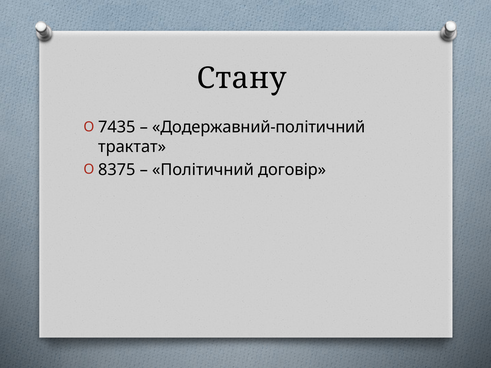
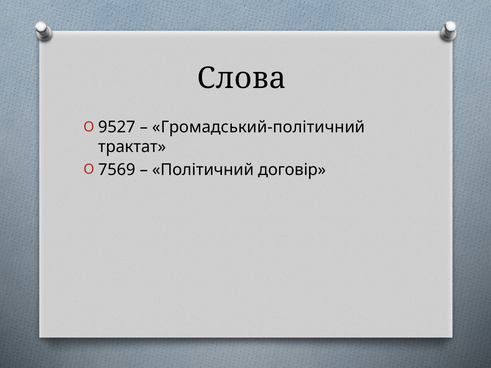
Стану: Стану -> Слова
7435: 7435 -> 9527
Додержавний-політичний: Додержавний-політичний -> Громадський-політичний
8375: 8375 -> 7569
